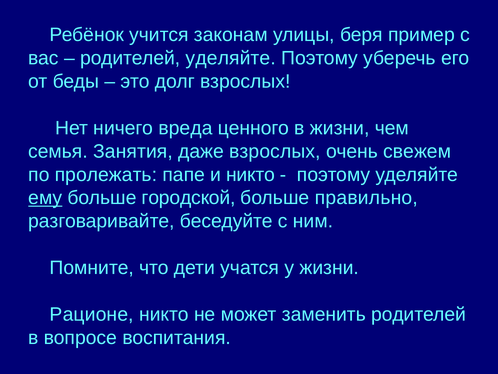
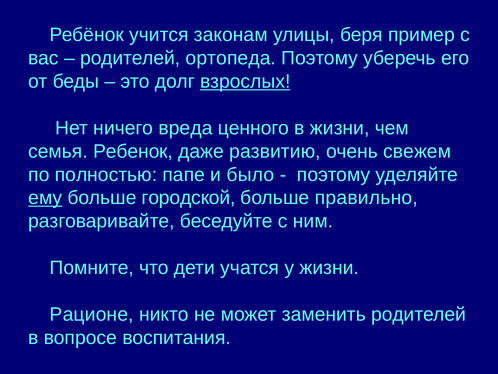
родителей уделяйте: уделяйте -> ортопеда
взрослых at (245, 81) underline: none -> present
Занятия: Занятия -> Ребенок
даже взрослых: взрослых -> развитию
пролежать: пролежать -> полностью
и никто: никто -> было
